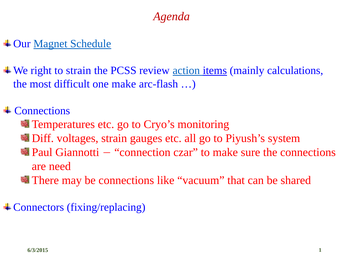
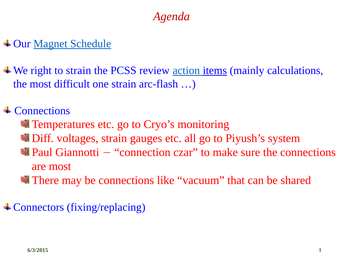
one make: make -> strain
are need: need -> most
